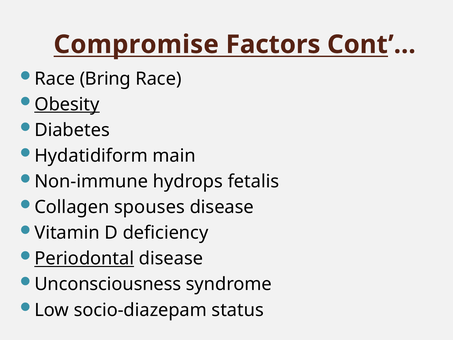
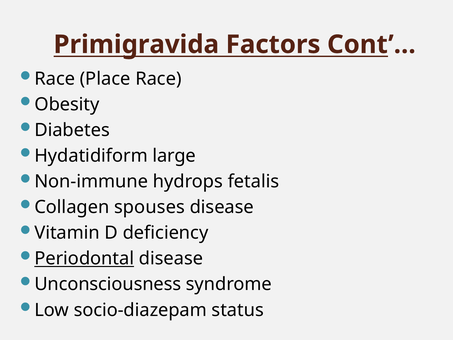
Compromise: Compromise -> Primigravida
Bring: Bring -> Place
Obesity underline: present -> none
main: main -> large
